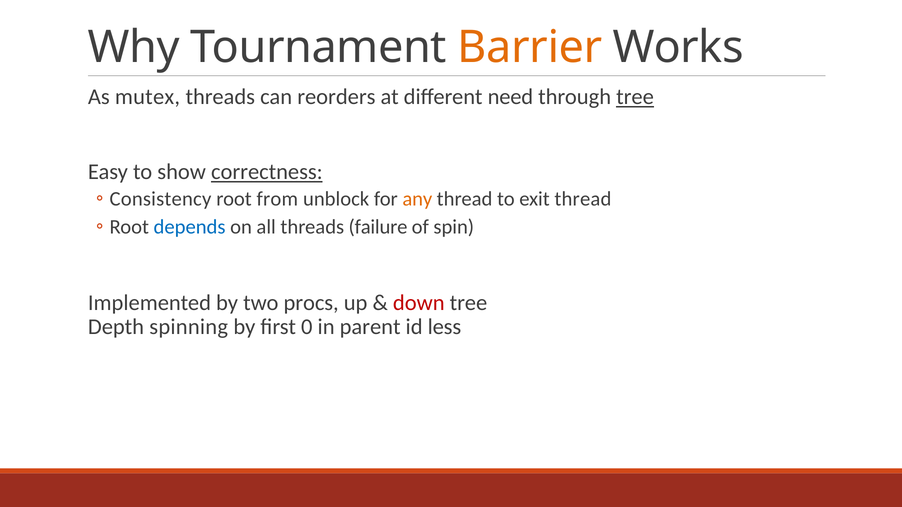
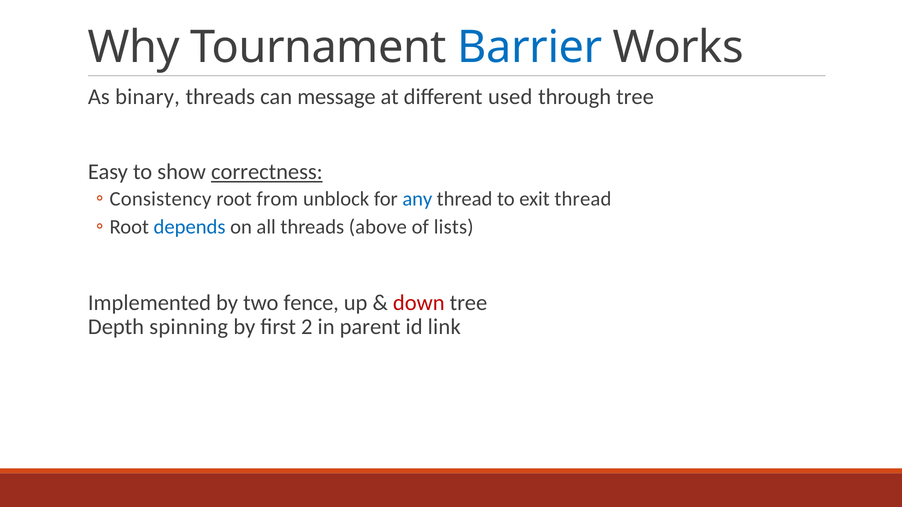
Barrier colour: orange -> blue
mutex: mutex -> binary
reorders: reorders -> message
need: need -> used
tree at (635, 97) underline: present -> none
any colour: orange -> blue
failure: failure -> above
spin: spin -> lists
procs: procs -> fence
0: 0 -> 2
less: less -> link
